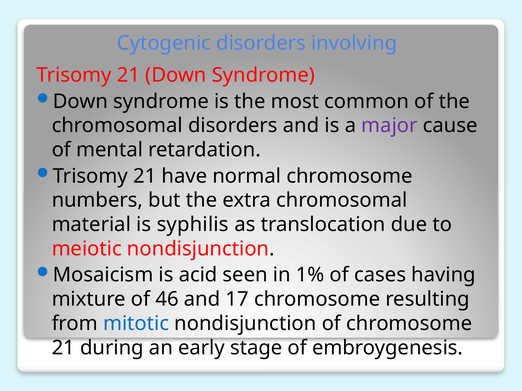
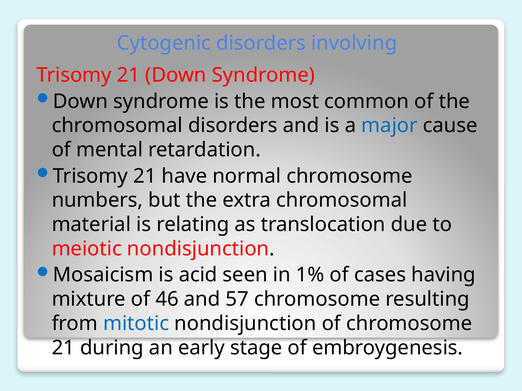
major colour: purple -> blue
syphilis: syphilis -> relating
17: 17 -> 57
